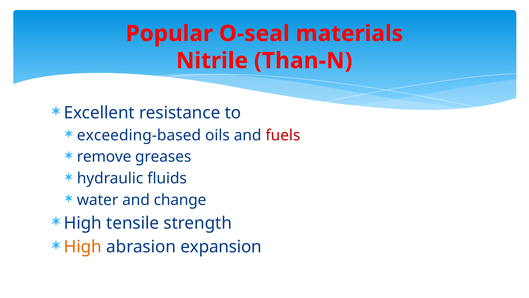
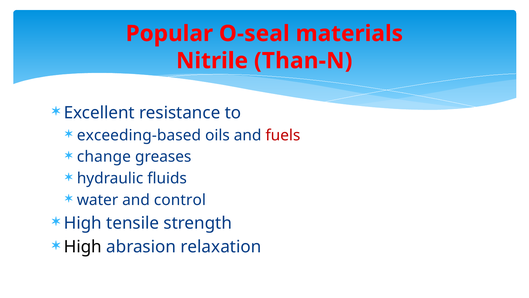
remove: remove -> change
change: change -> control
High at (83, 247) colour: orange -> black
expansion: expansion -> relaxation
